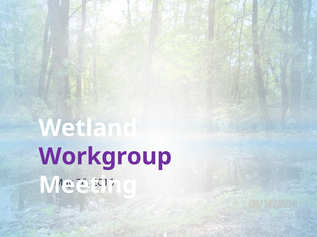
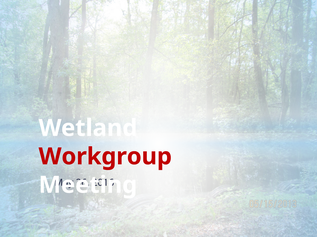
Workgroup colour: purple -> red
